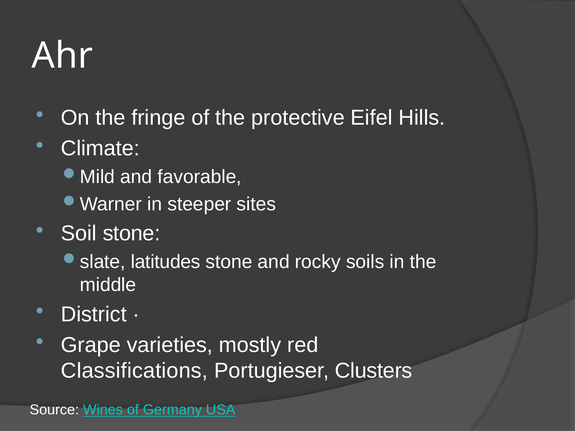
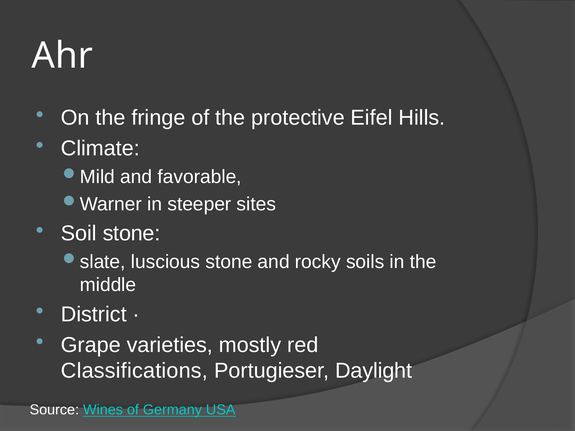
latitudes: latitudes -> luscious
Clusters: Clusters -> Daylight
